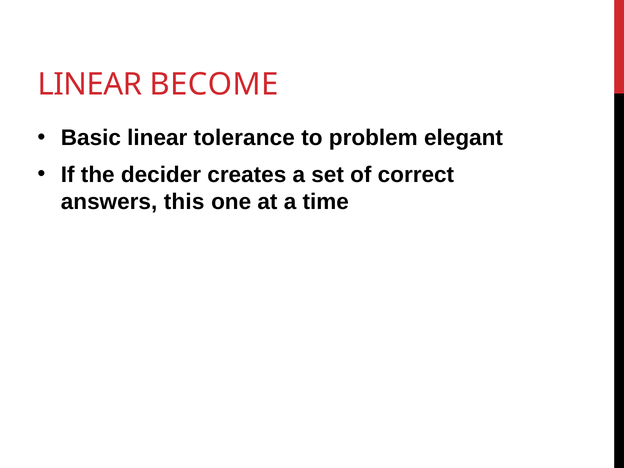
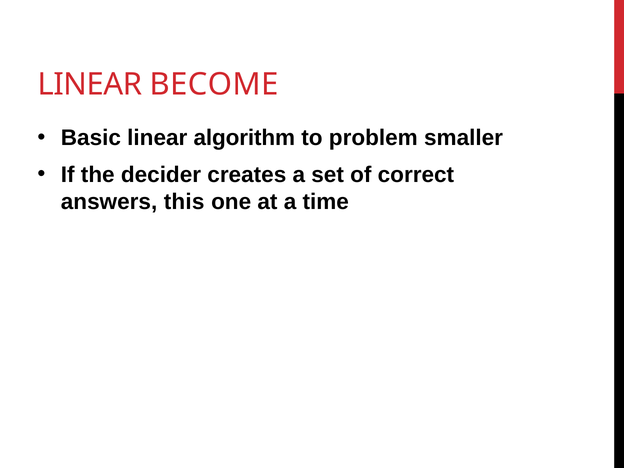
tolerance: tolerance -> algorithm
elegant: elegant -> smaller
